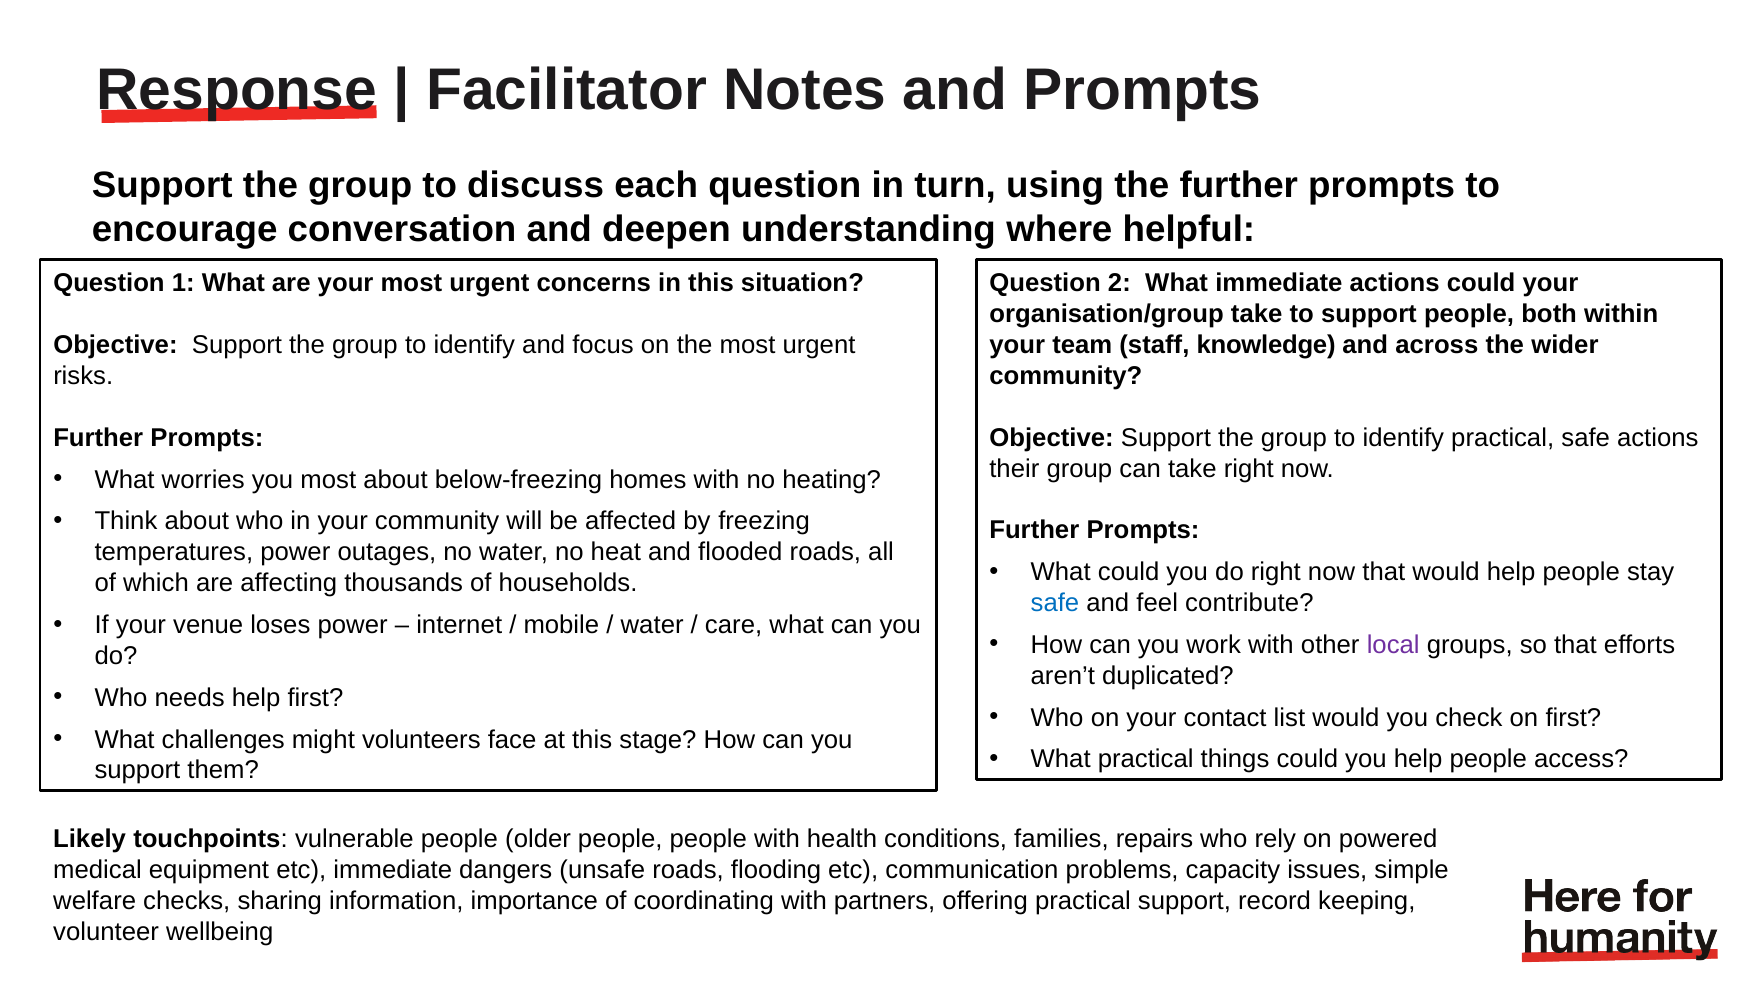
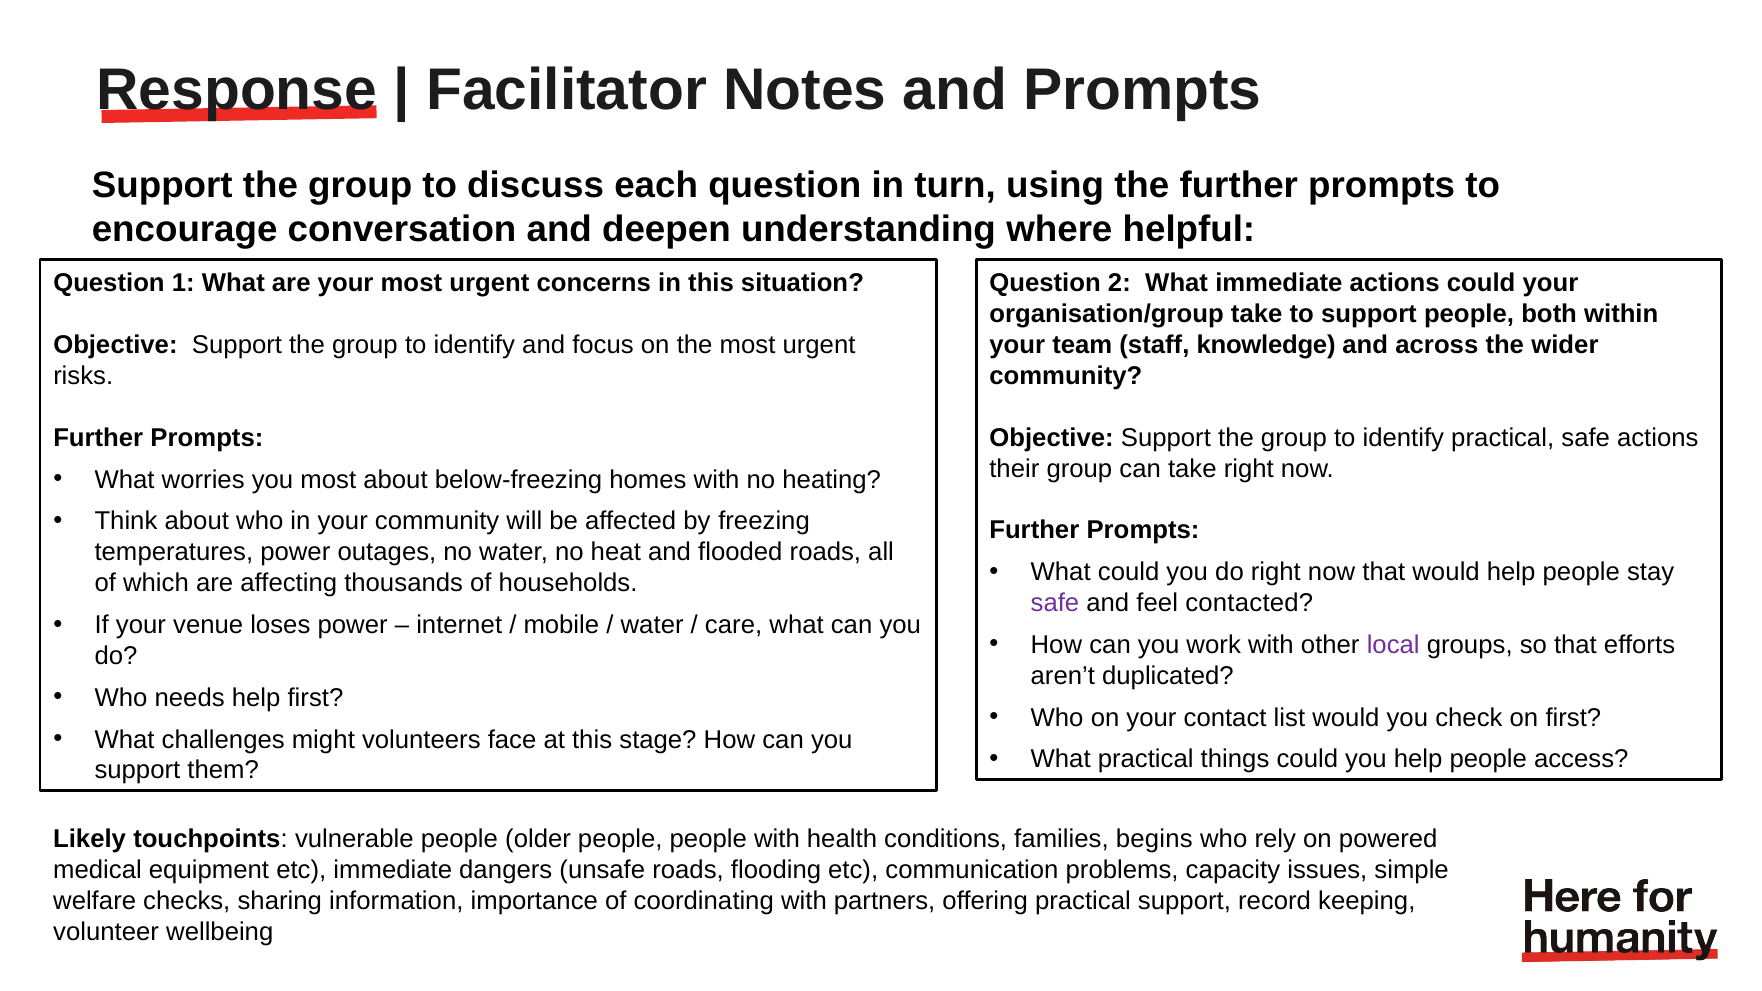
safe at (1055, 603) colour: blue -> purple
contribute: contribute -> contacted
repairs: repairs -> begins
